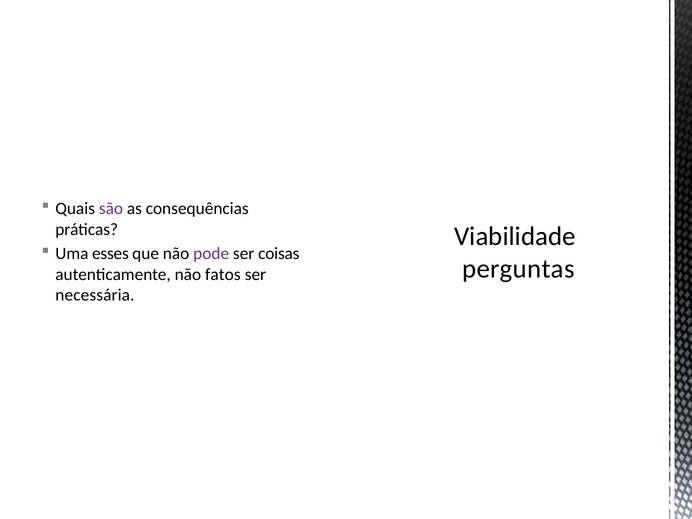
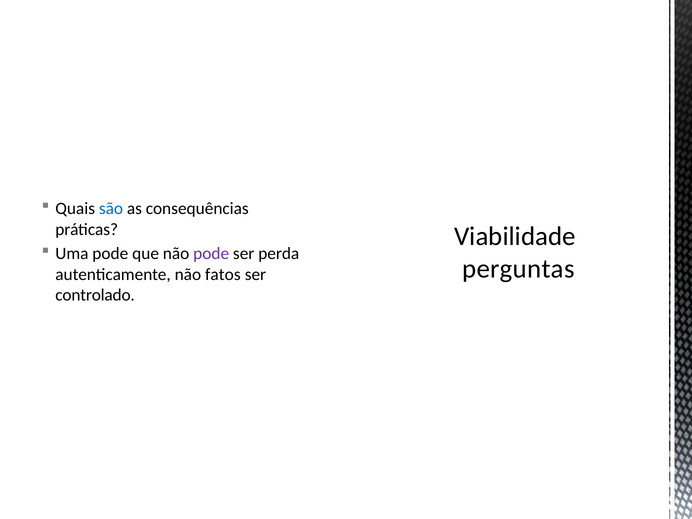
são colour: purple -> blue
Uma esses: esses -> pode
coisas: coisas -> perda
necessária: necessária -> controlado
